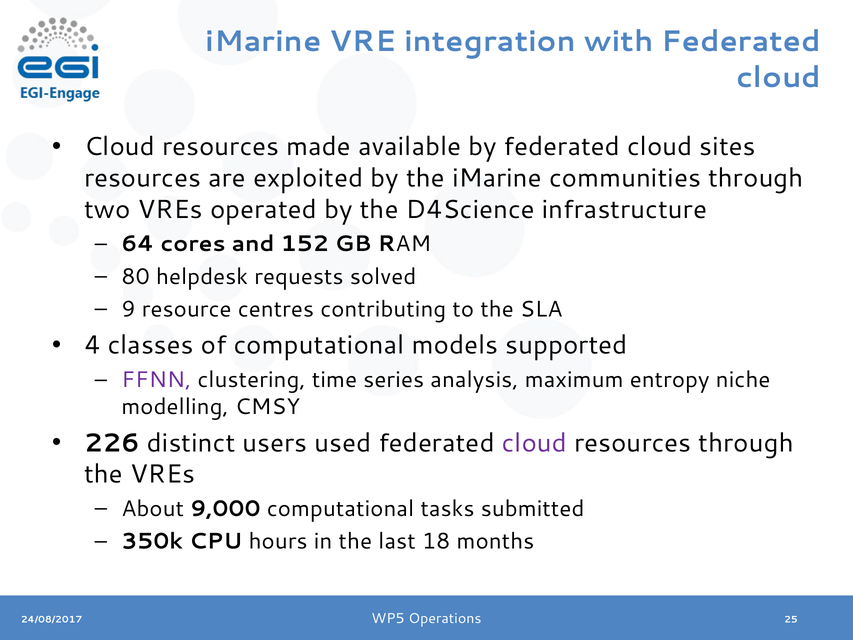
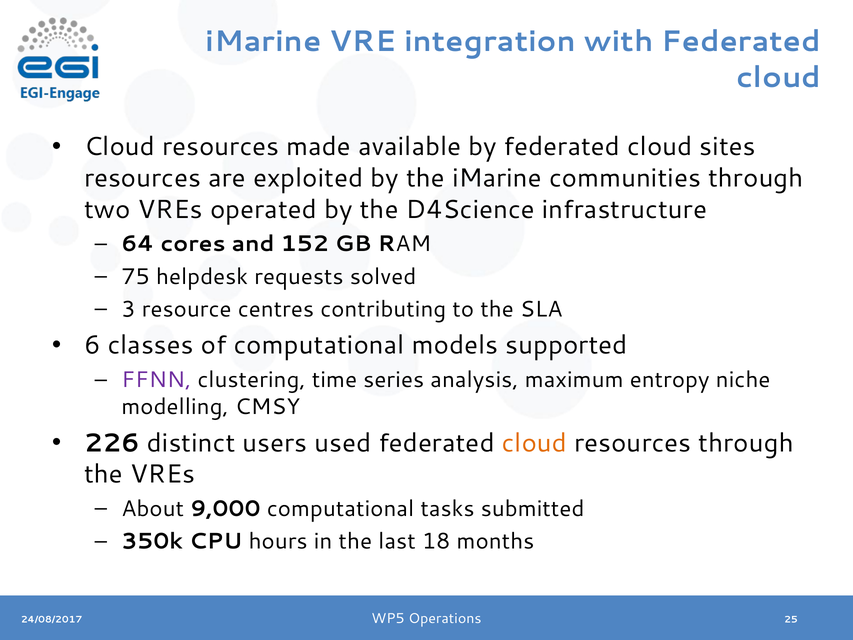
80: 80 -> 75
9: 9 -> 3
4: 4 -> 6
cloud at (534, 443) colour: purple -> orange
